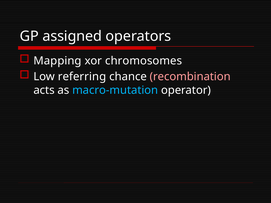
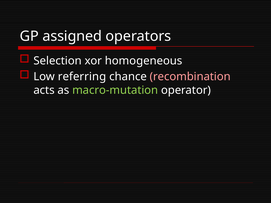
Mapping: Mapping -> Selection
chromosomes: chromosomes -> homogeneous
macro-mutation colour: light blue -> light green
